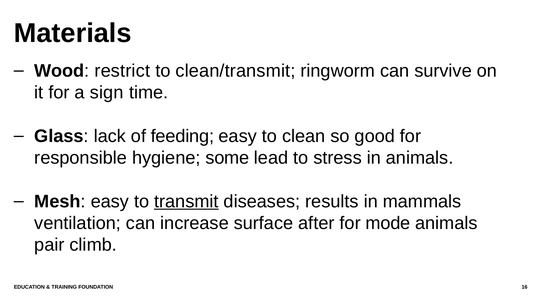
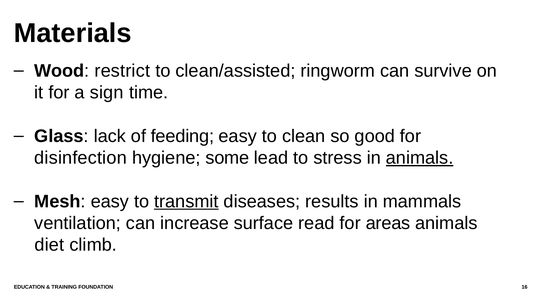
clean/transmit: clean/transmit -> clean/assisted
responsible: responsible -> disinfection
animals at (420, 158) underline: none -> present
after: after -> read
mode: mode -> areas
pair: pair -> diet
